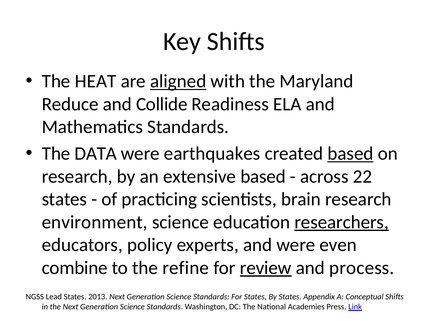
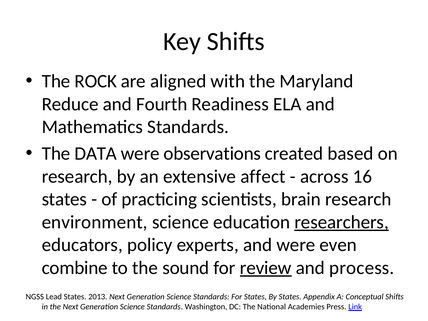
HEAT: HEAT -> ROCK
aligned underline: present -> none
Collide: Collide -> Fourth
earthquakes: earthquakes -> observations
based at (350, 154) underline: present -> none
extensive based: based -> affect
22: 22 -> 16
refine: refine -> sound
